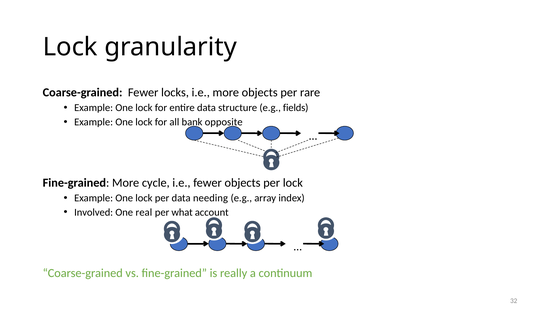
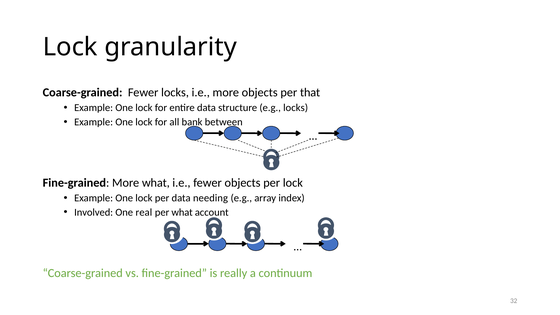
rare: rare -> that
e.g fields: fields -> locks
opposite: opposite -> between
More cycle: cycle -> what
